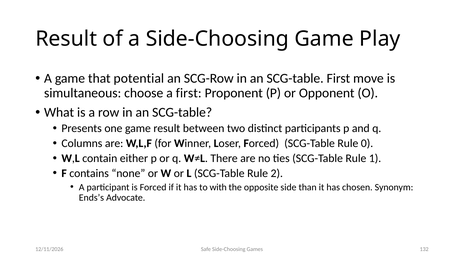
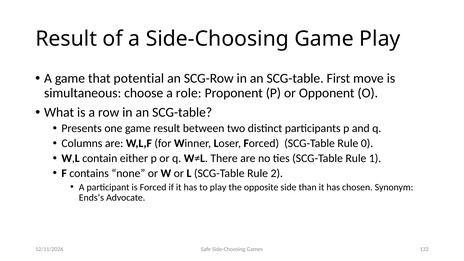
a first: first -> role
to with: with -> play
